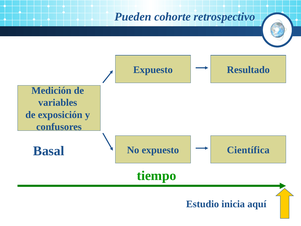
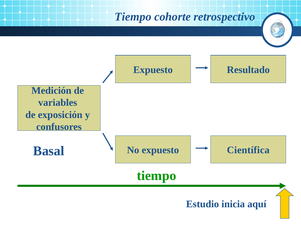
Pueden at (133, 17): Pueden -> Tiempo
